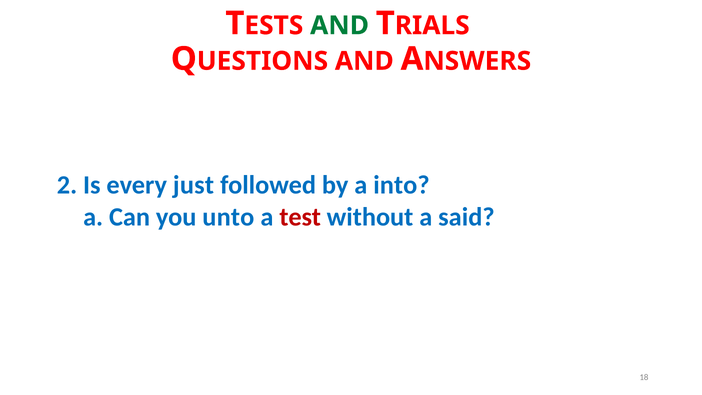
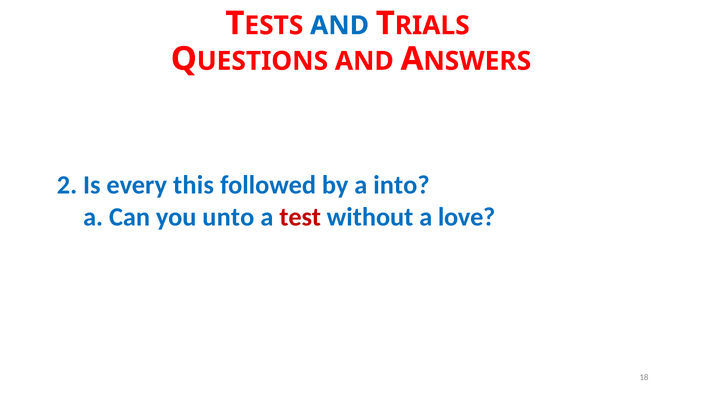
AND at (340, 26) colour: green -> blue
just: just -> this
said: said -> love
